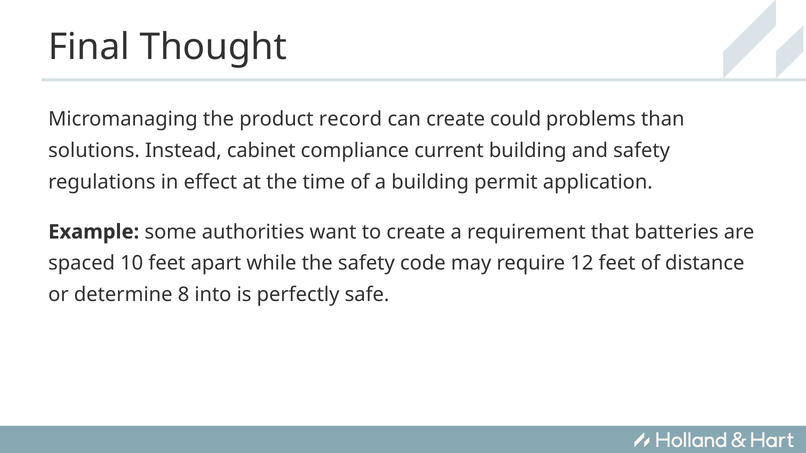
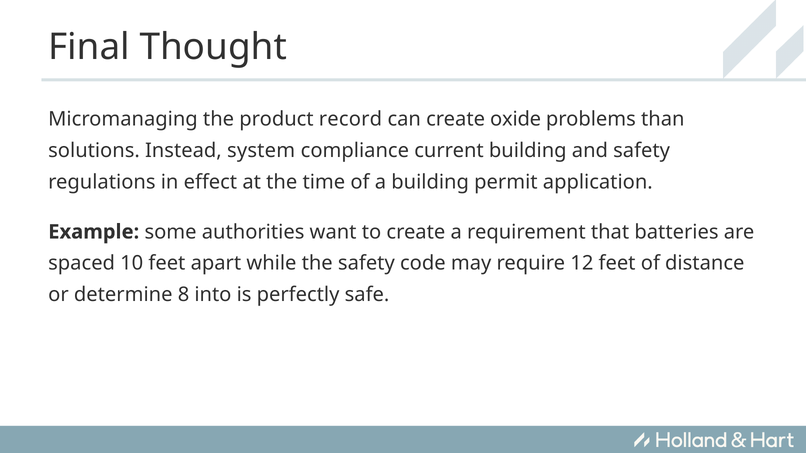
could: could -> oxide
cabinet: cabinet -> system
